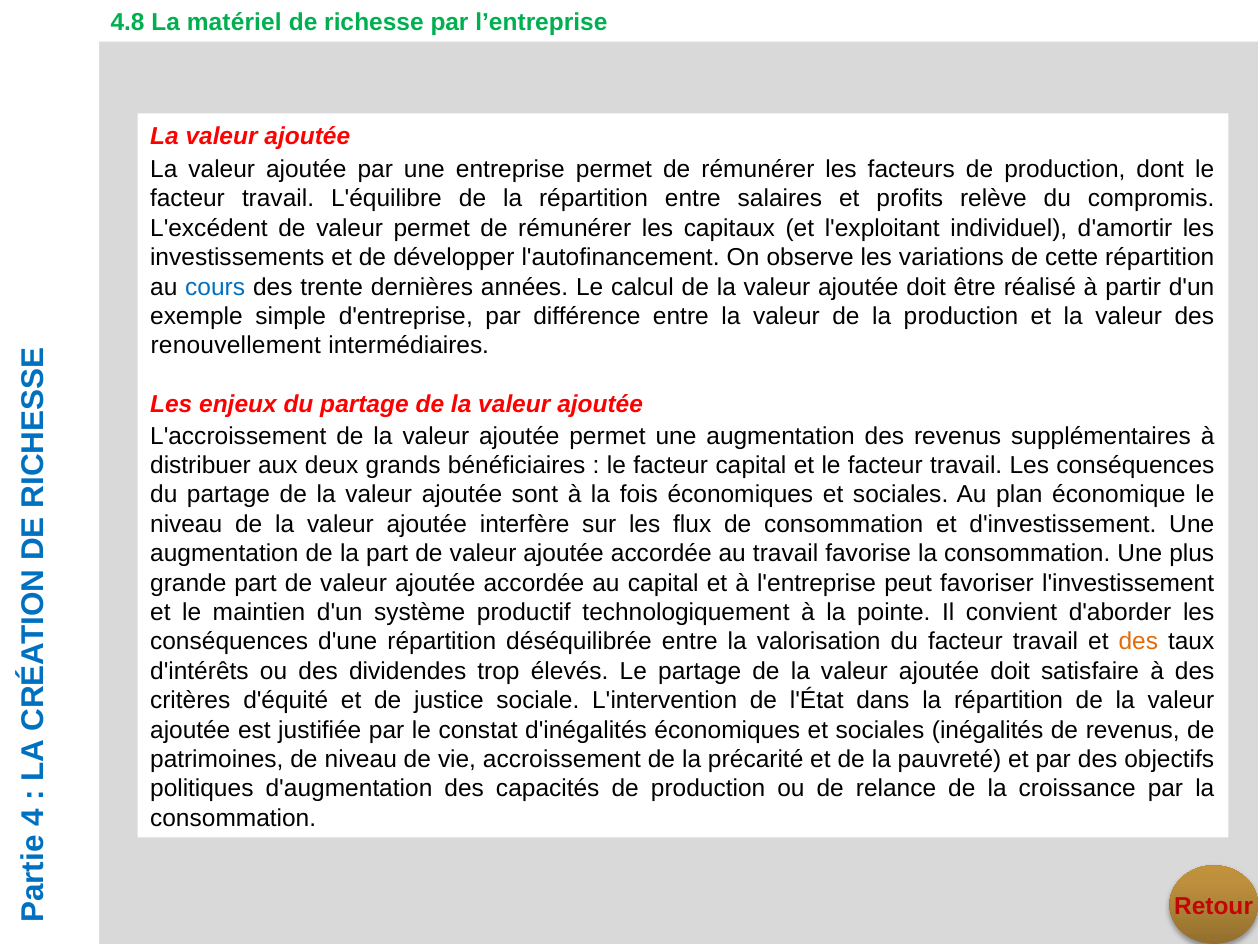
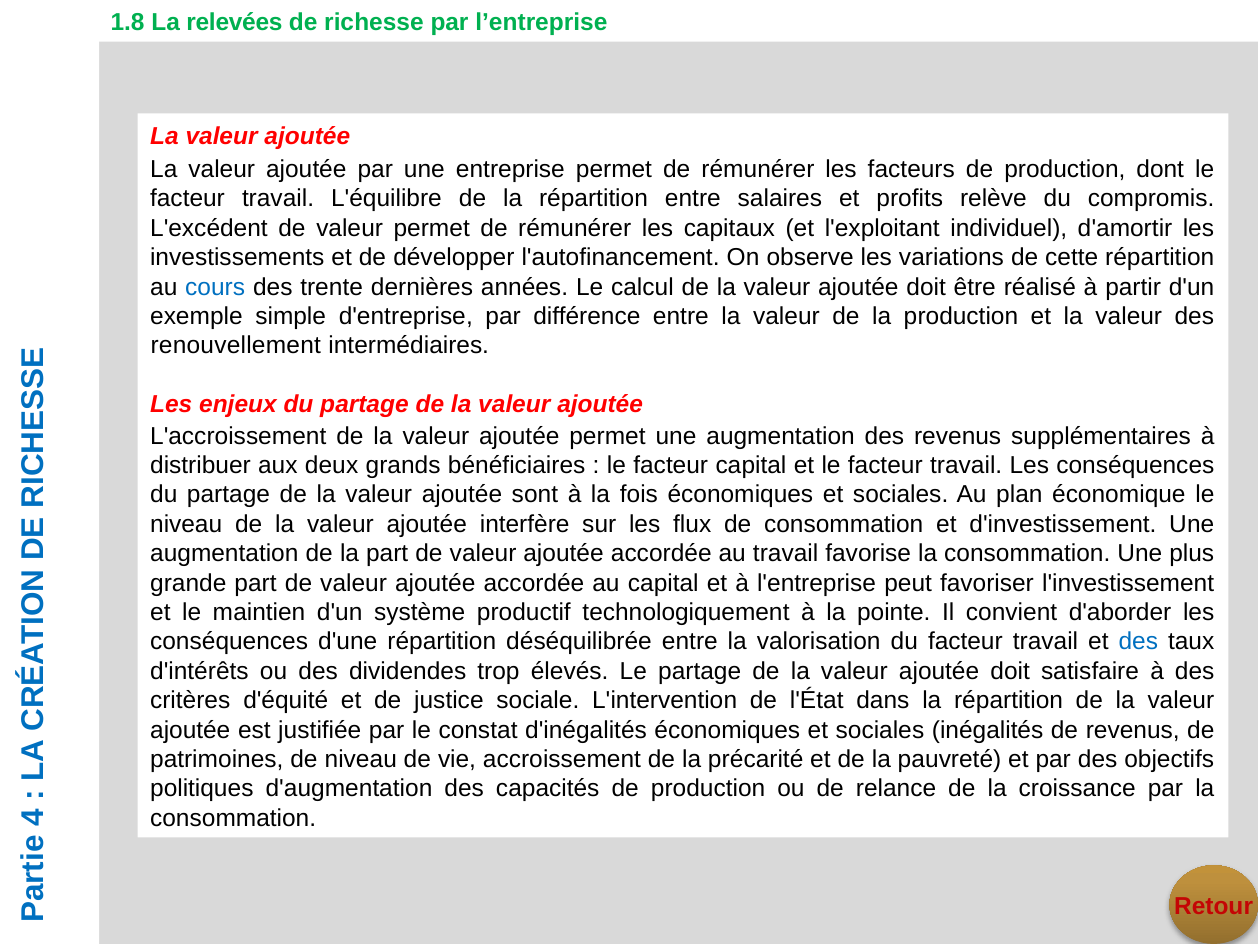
4.8: 4.8 -> 1.8
matériel: matériel -> relevées
des at (1138, 641) colour: orange -> blue
